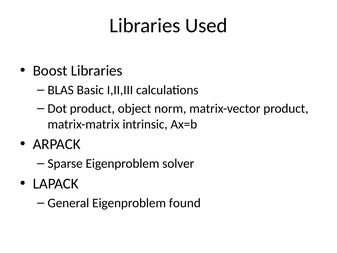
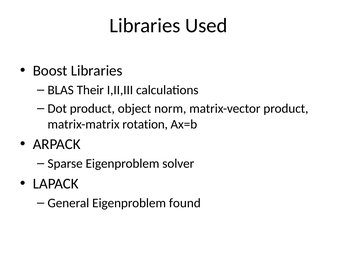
Basic: Basic -> Their
intrinsic: intrinsic -> rotation
